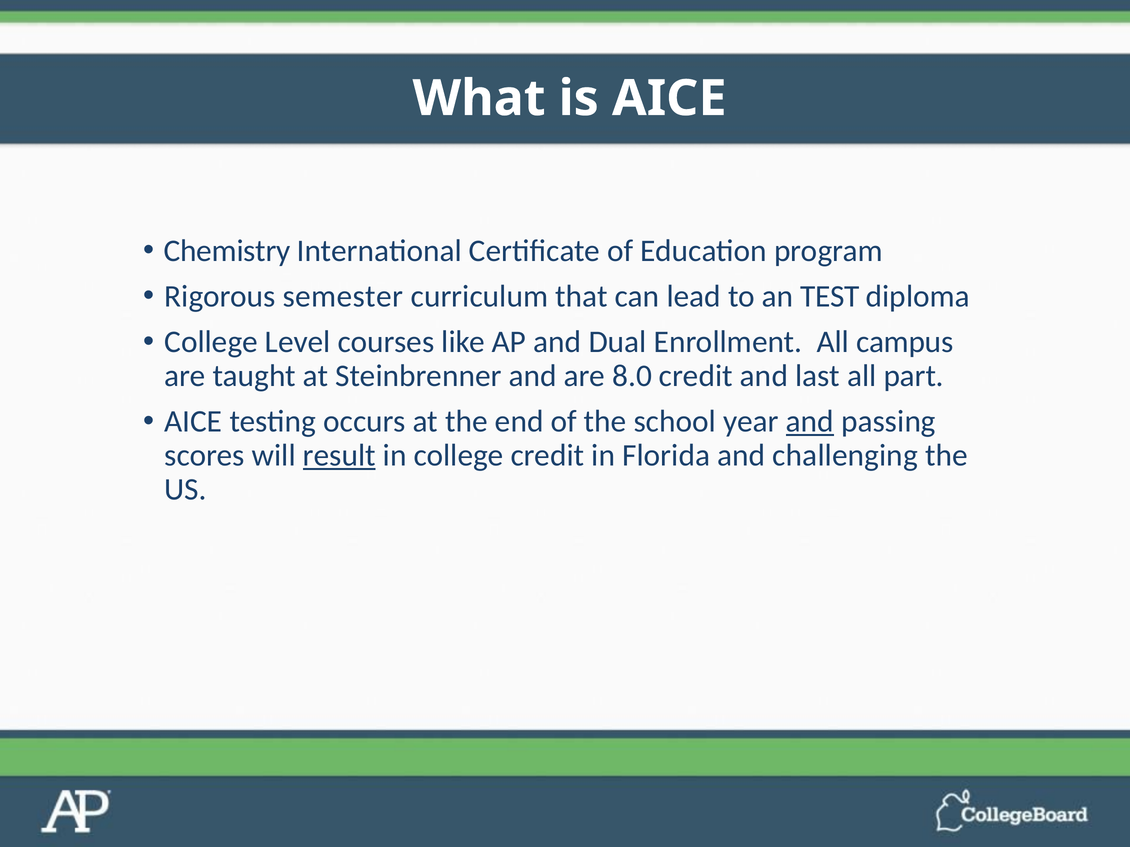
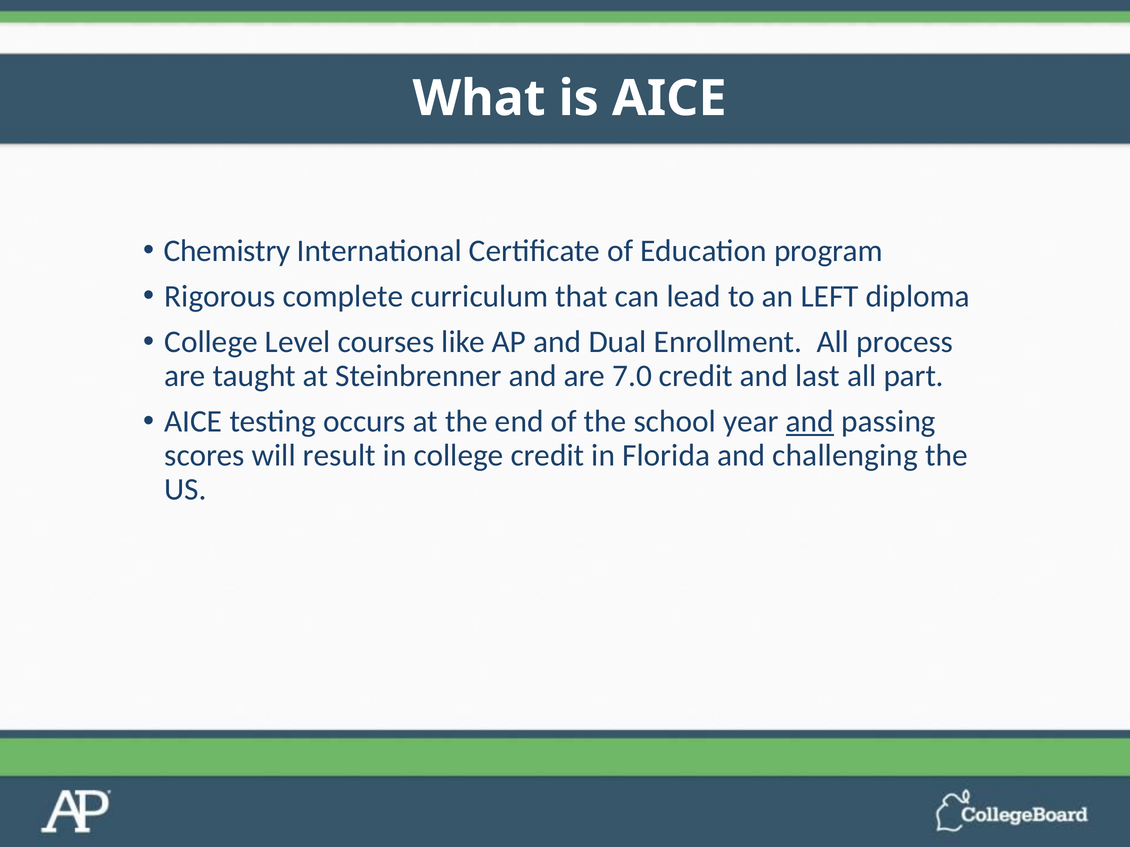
semester: semester -> complete
TEST: TEST -> LEFT
campus: campus -> process
8.0: 8.0 -> 7.0
result underline: present -> none
